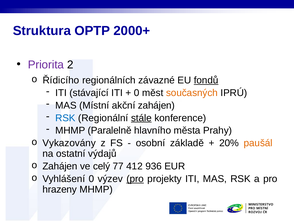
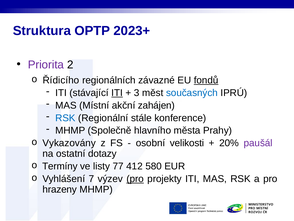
2000+: 2000+ -> 2023+
ITI at (117, 93) underline: none -> present
0 at (137, 93): 0 -> 3
současných colour: orange -> blue
stále underline: present -> none
Paralelně: Paralelně -> Společně
základě: základě -> velikosti
paušál colour: orange -> purple
výdajů: výdajů -> dotazy
Zahájen at (60, 166): Zahájen -> Termíny
celý: celý -> listy
936: 936 -> 580
Vyhlášení 0: 0 -> 7
